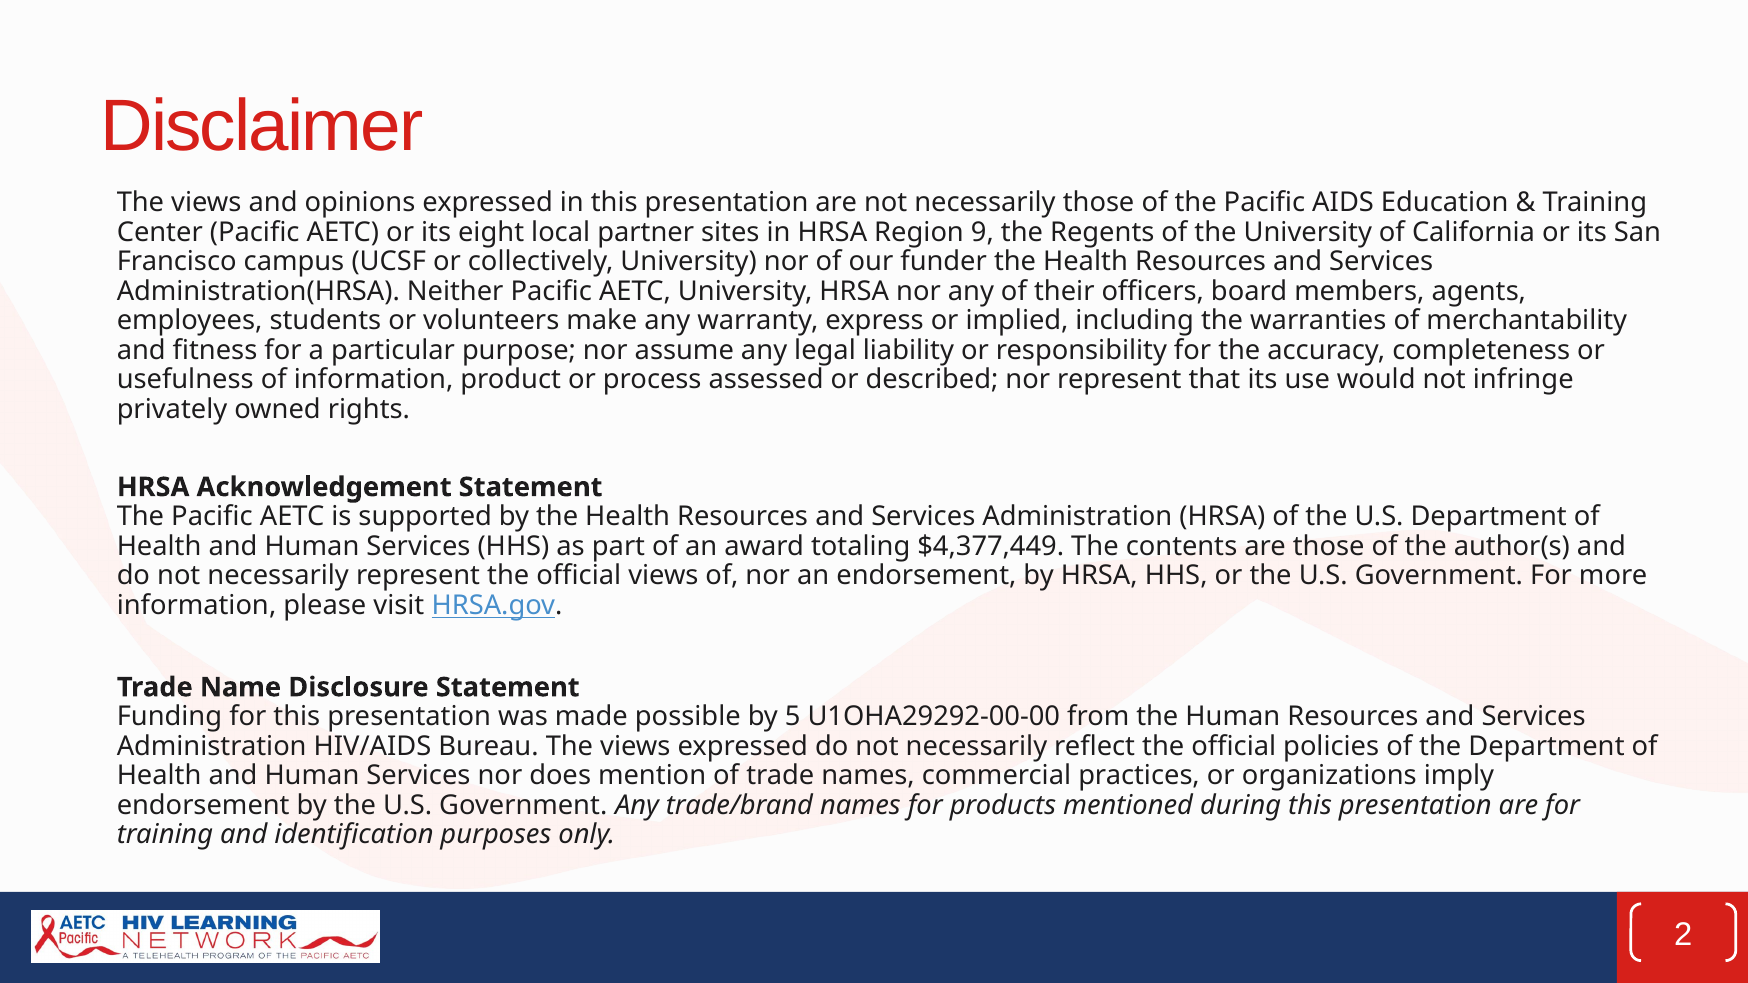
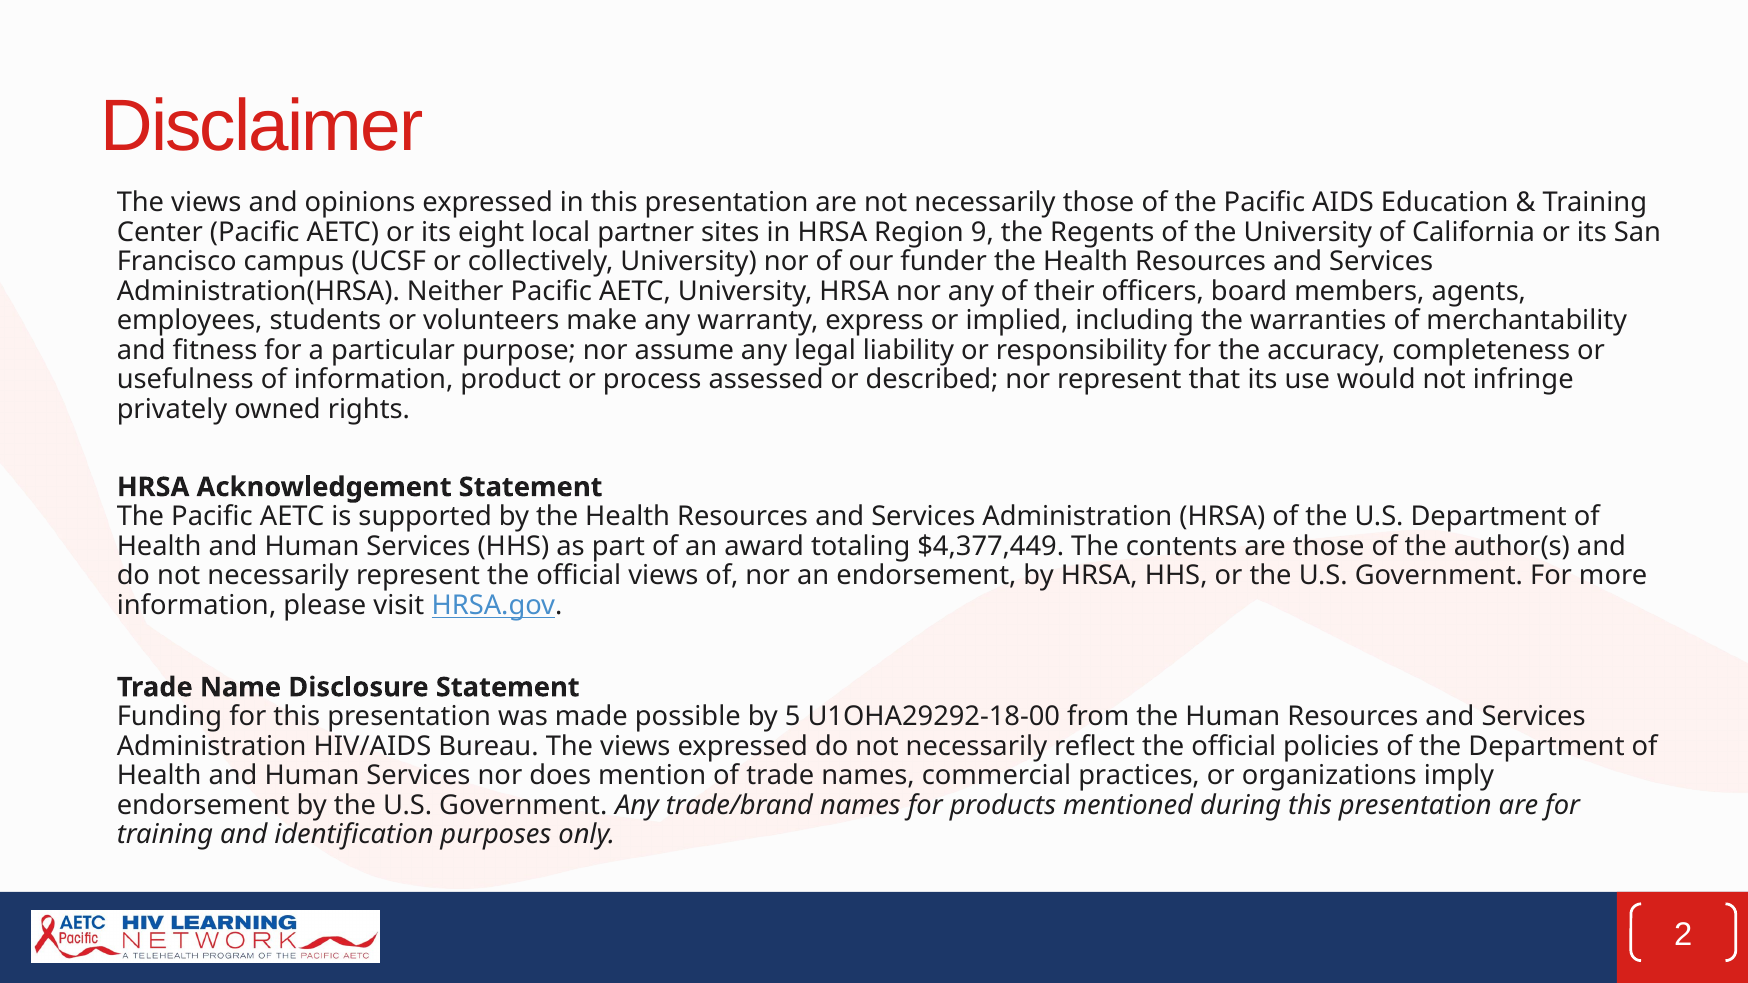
U1OHA29292‐00‐00: U1OHA29292‐00‐00 -> U1OHA29292‐18‐00
